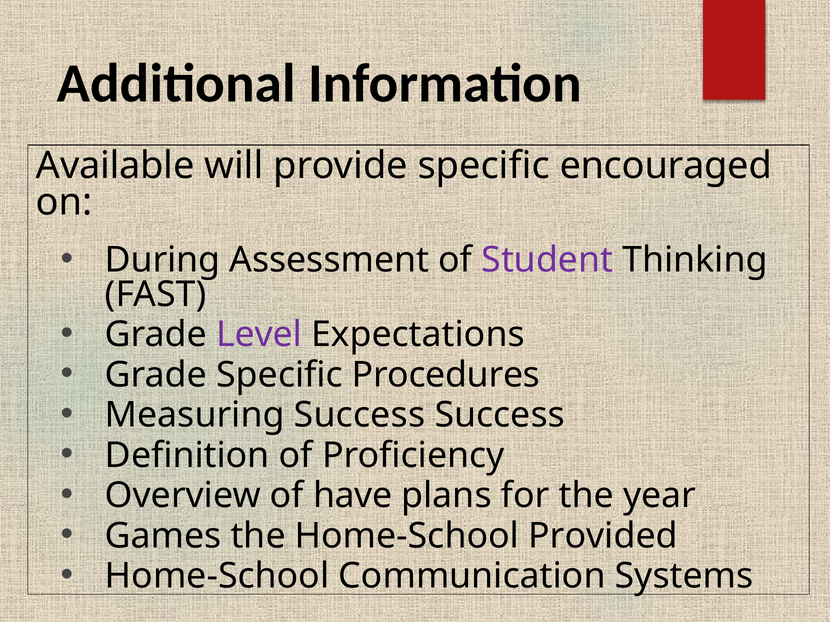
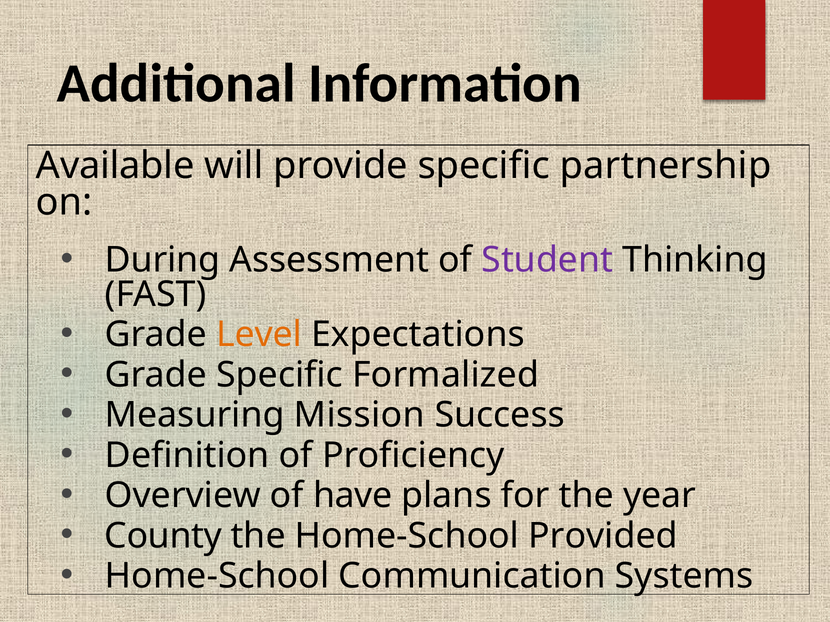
encouraged: encouraged -> partnership
Level colour: purple -> orange
Procedures: Procedures -> Formalized
Measuring Success: Success -> Mission
Games: Games -> County
